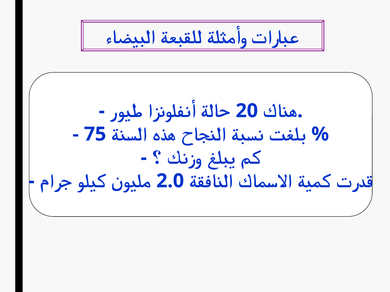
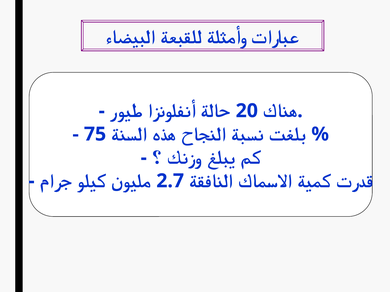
2.0: 2.0 -> 2.7
